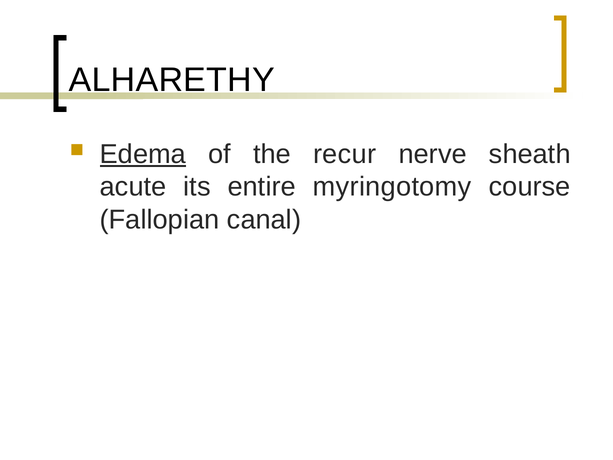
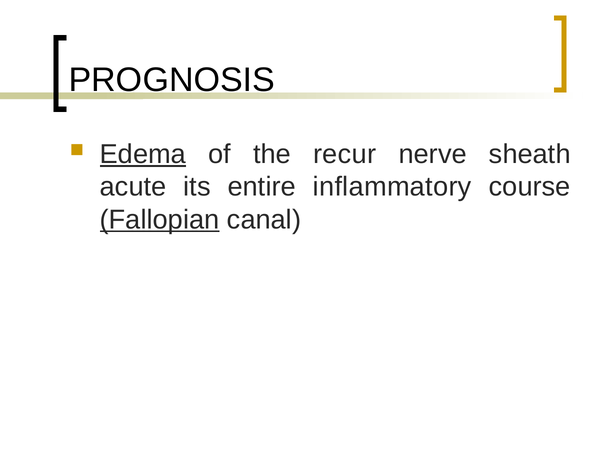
ALHARETHY: ALHARETHY -> PROGNOSIS
myringotomy: myringotomy -> inflammatory
Fallopian underline: none -> present
